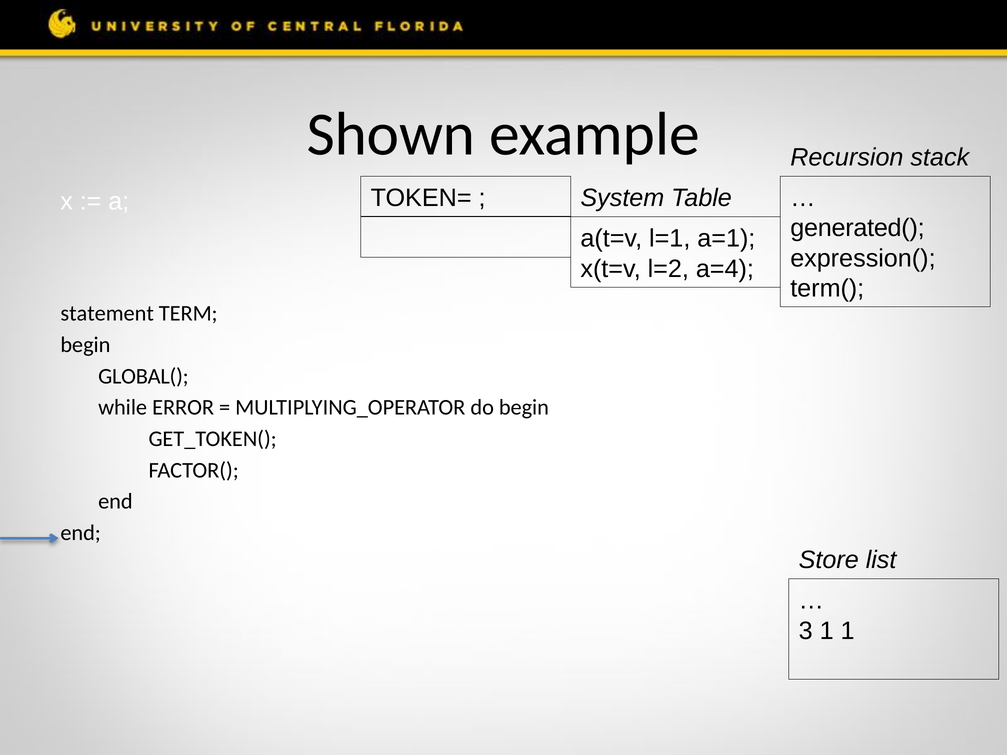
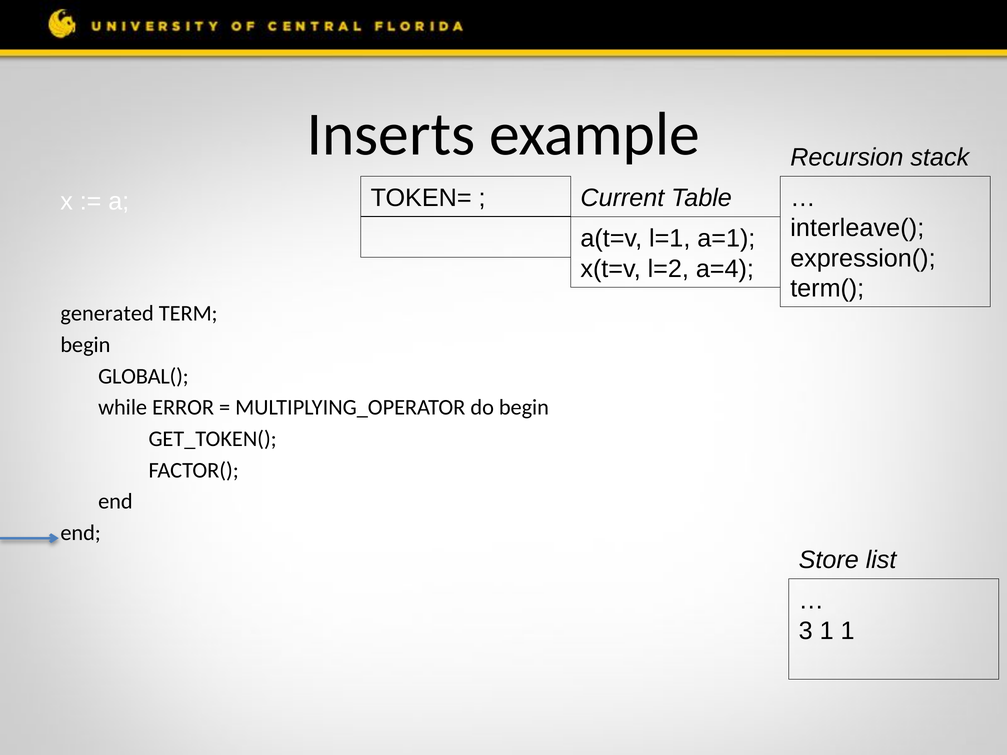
Shown: Shown -> Inserts
System: System -> Current
generated(: generated( -> interleave(
statement: statement -> generated
